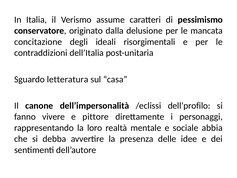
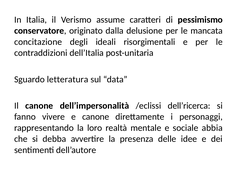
casa: casa -> data
dell’profilo: dell’profilo -> dell’ricerca
e pittore: pittore -> canone
